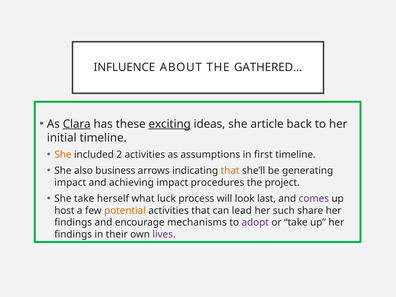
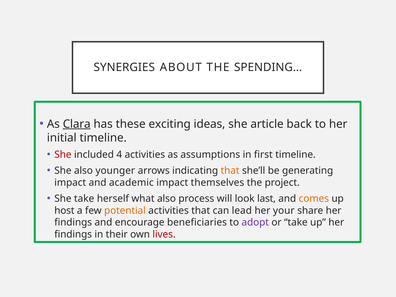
INFLUENCE: INFLUENCE -> SYNERGIES
GATHERED…: GATHERED… -> SPENDING…
exciting underline: present -> none
She at (63, 155) colour: orange -> red
2: 2 -> 4
business: business -> younger
achieving: achieving -> academic
procedures: procedures -> themselves
what luck: luck -> also
comes colour: purple -> orange
such: such -> your
mechanisms: mechanisms -> beneficiaries
lives colour: purple -> red
